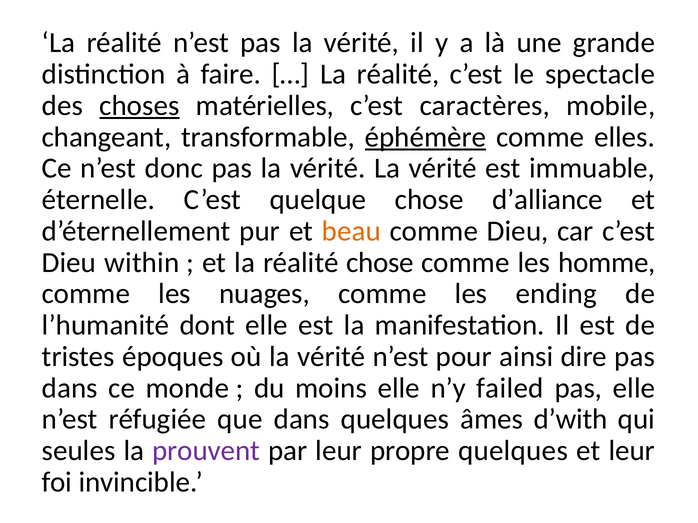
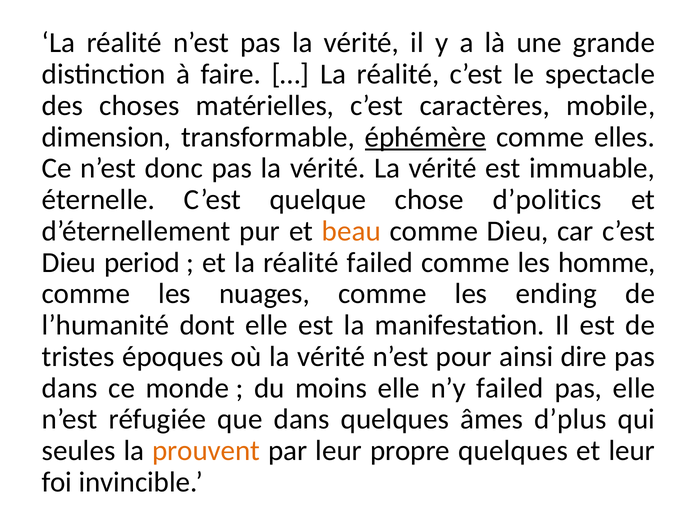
choses underline: present -> none
changeant: changeant -> dimension
d’alliance: d’alliance -> d’politics
within: within -> period
réalité chose: chose -> failed
d’with: d’with -> d’plus
prouvent colour: purple -> orange
